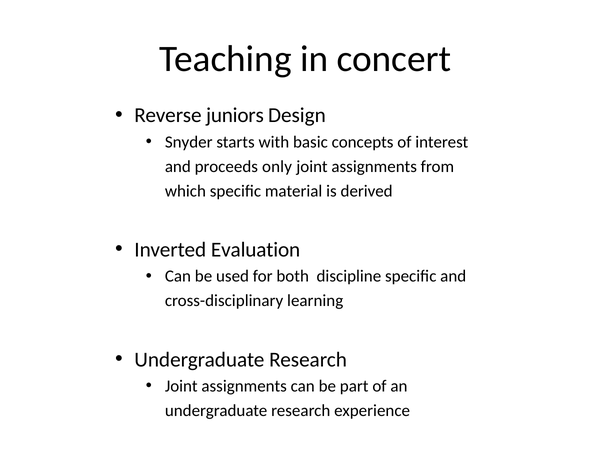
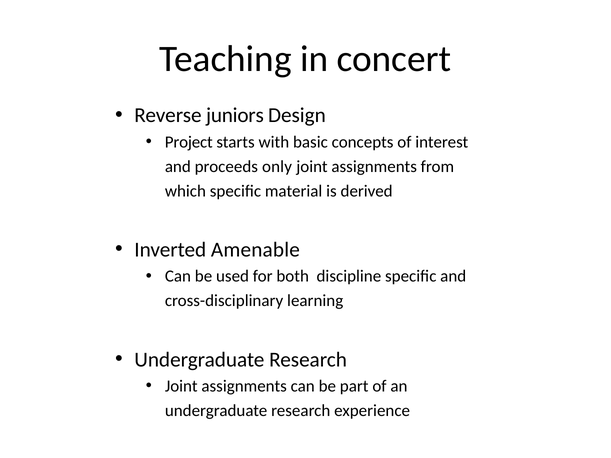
Snyder: Snyder -> Project
Evaluation: Evaluation -> Amenable
